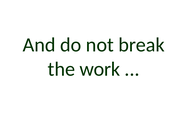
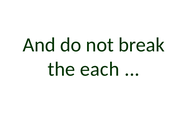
work: work -> each
